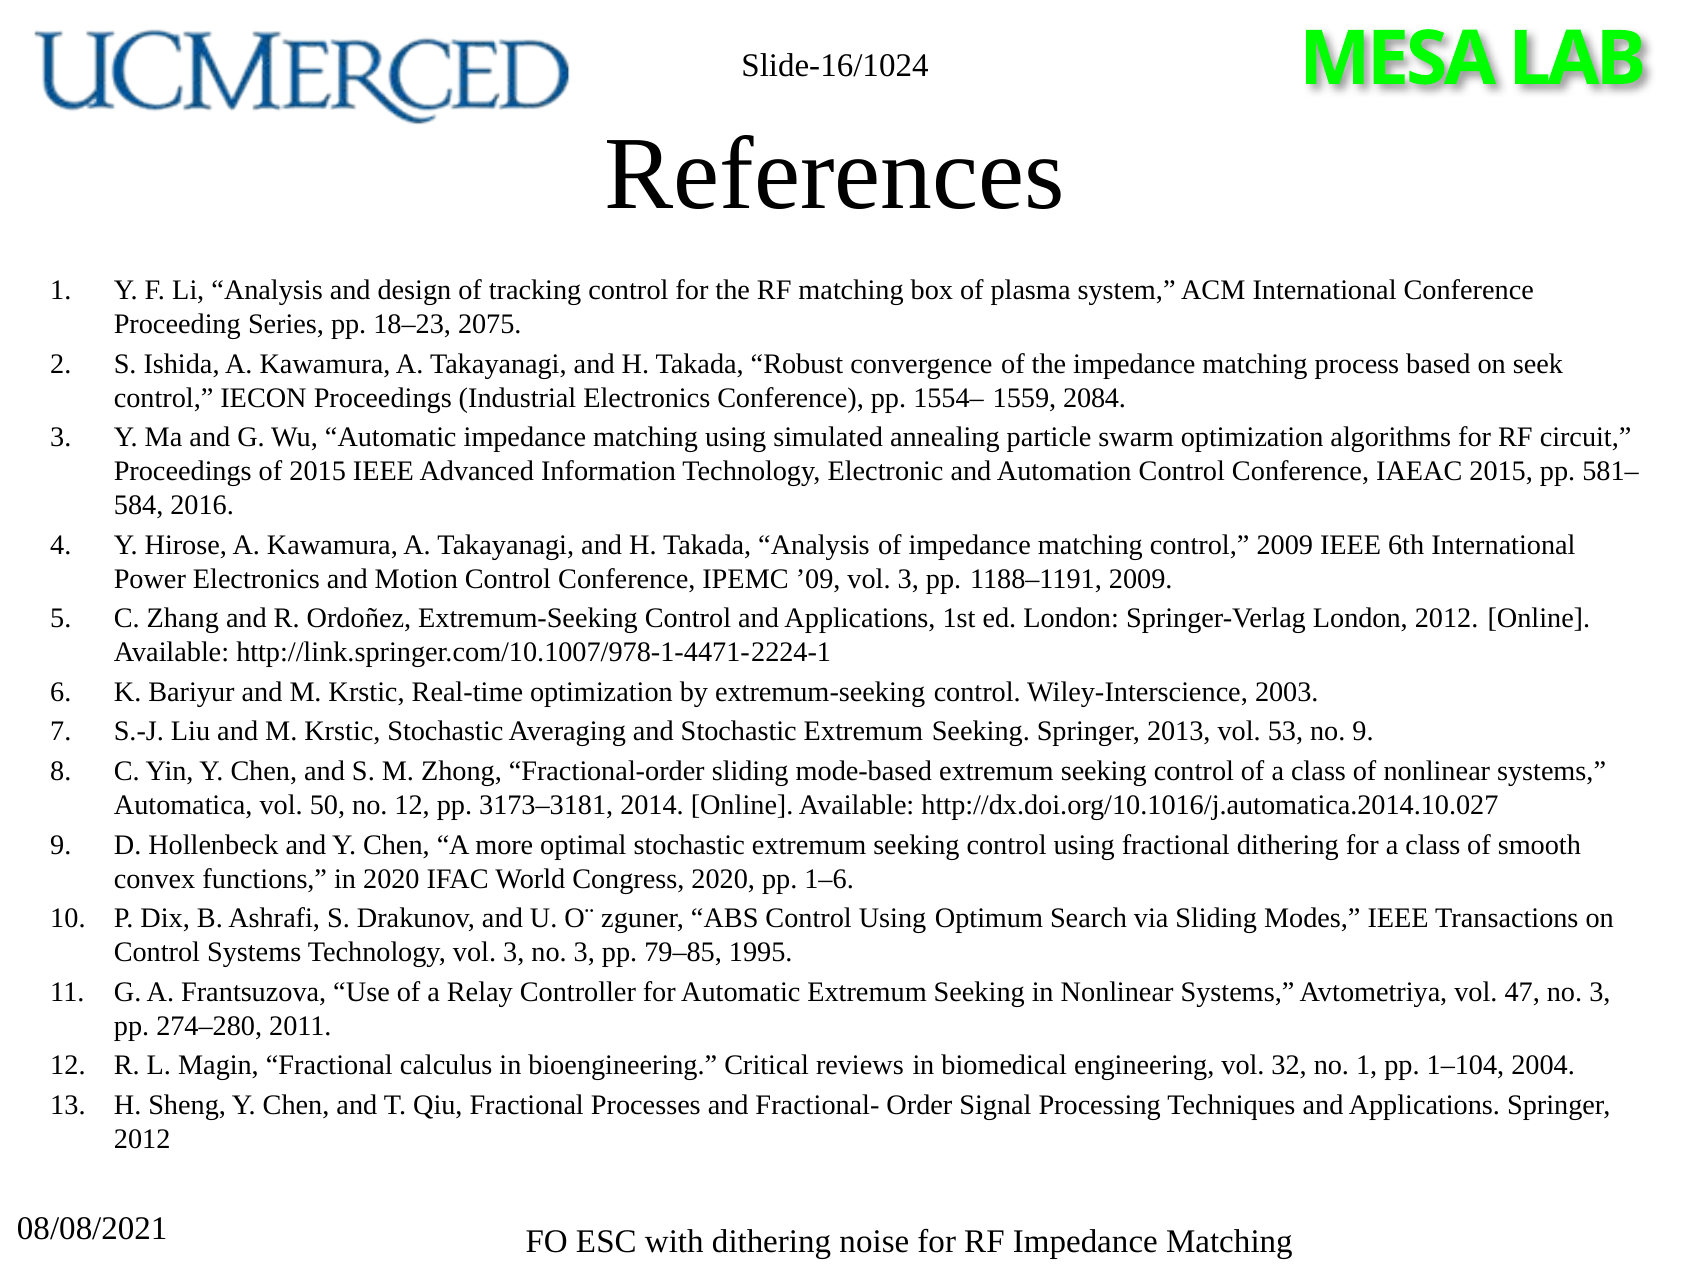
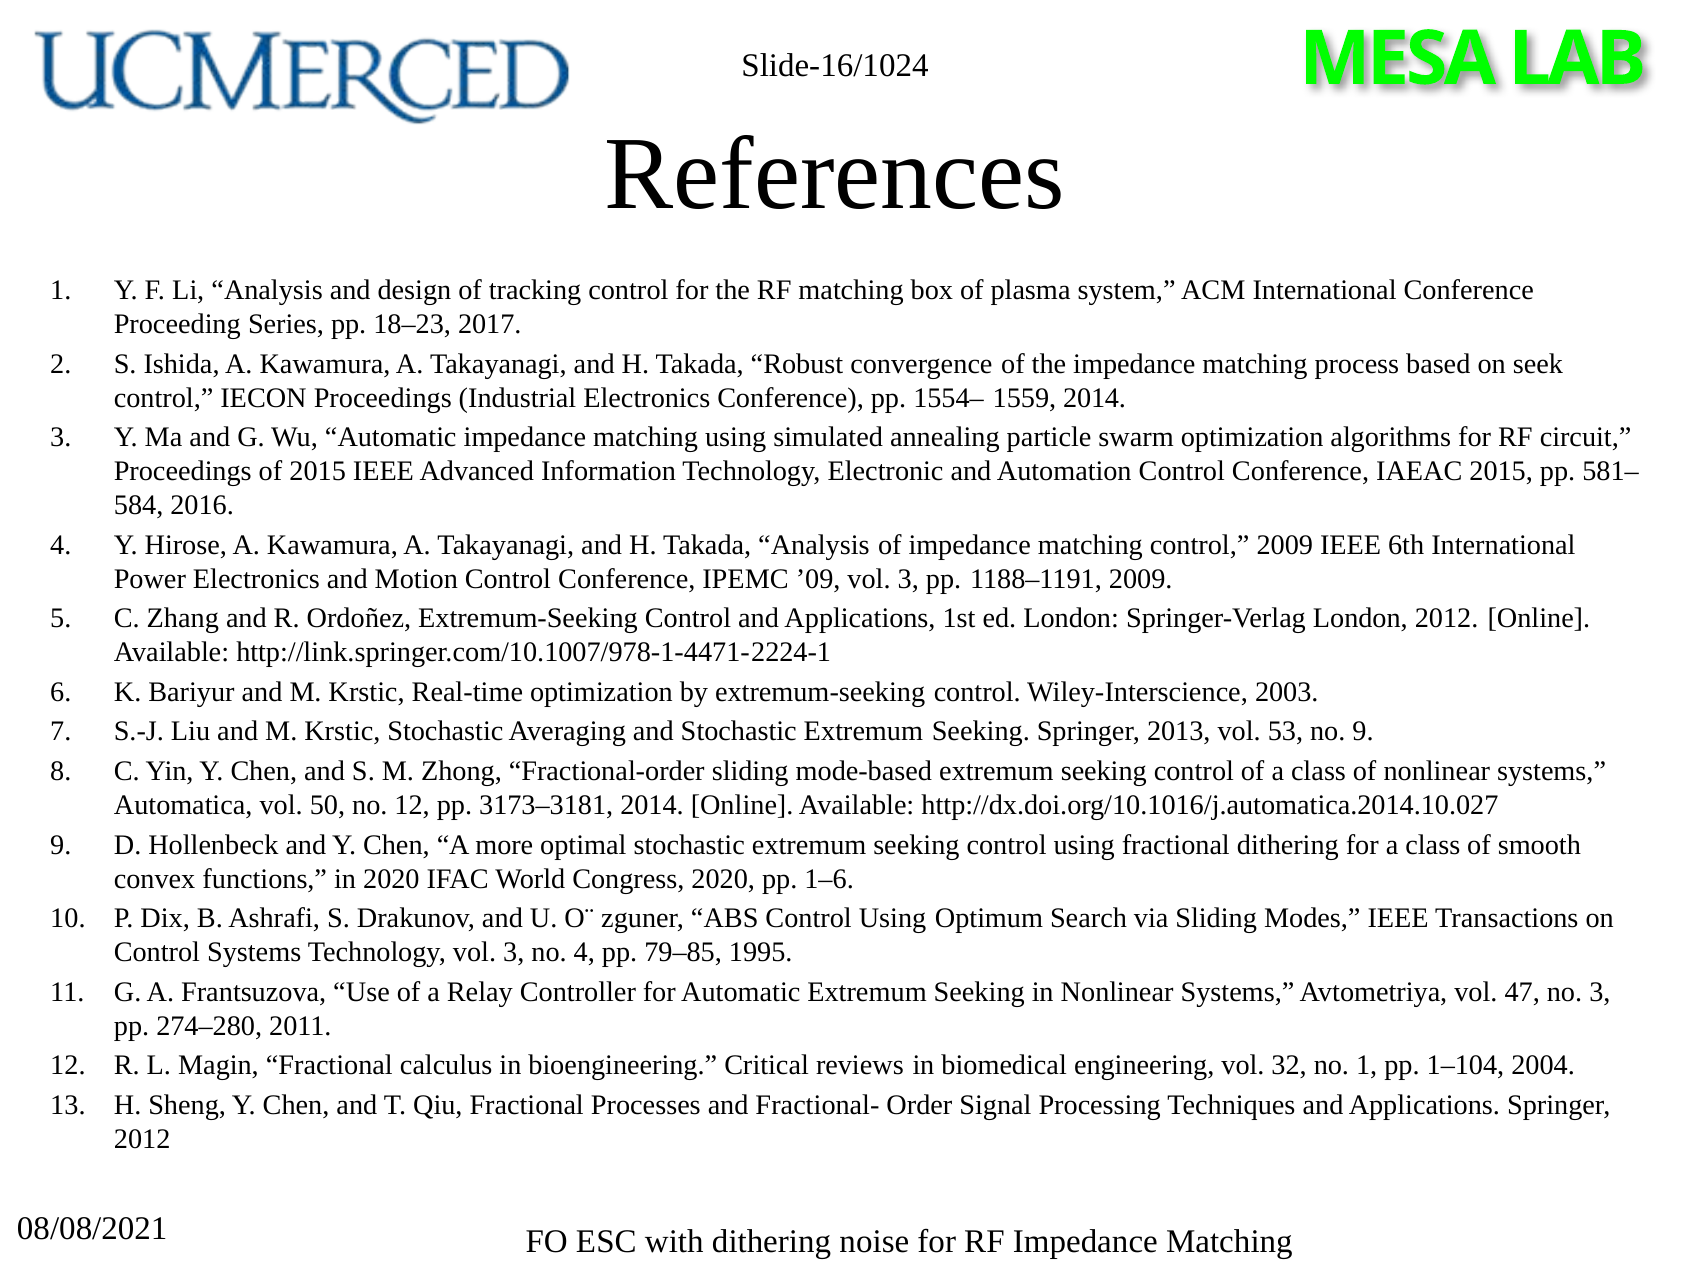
2075: 2075 -> 2017
1559 2084: 2084 -> 2014
3 no 3: 3 -> 4
